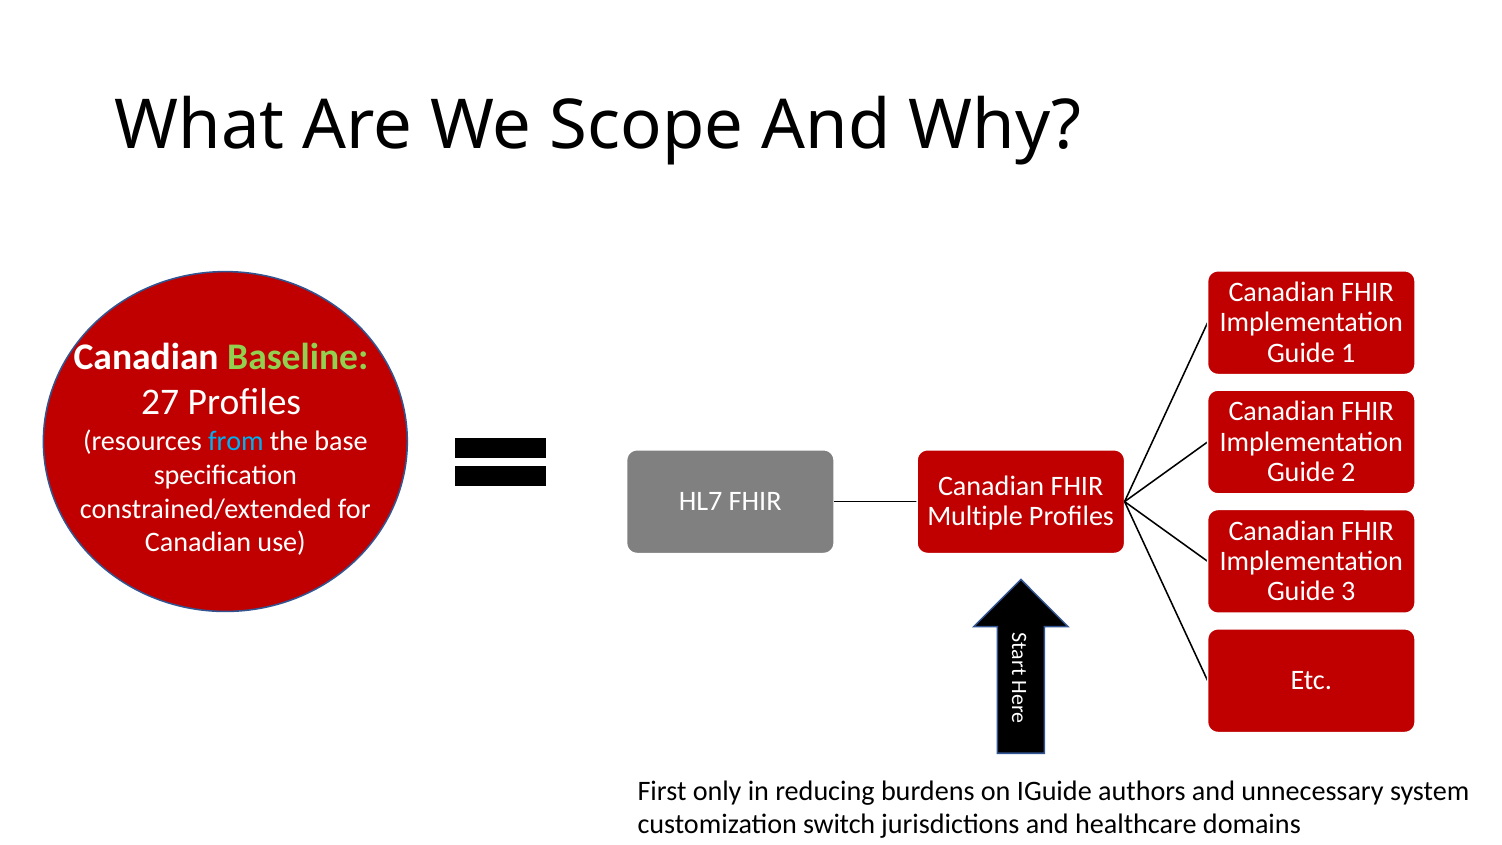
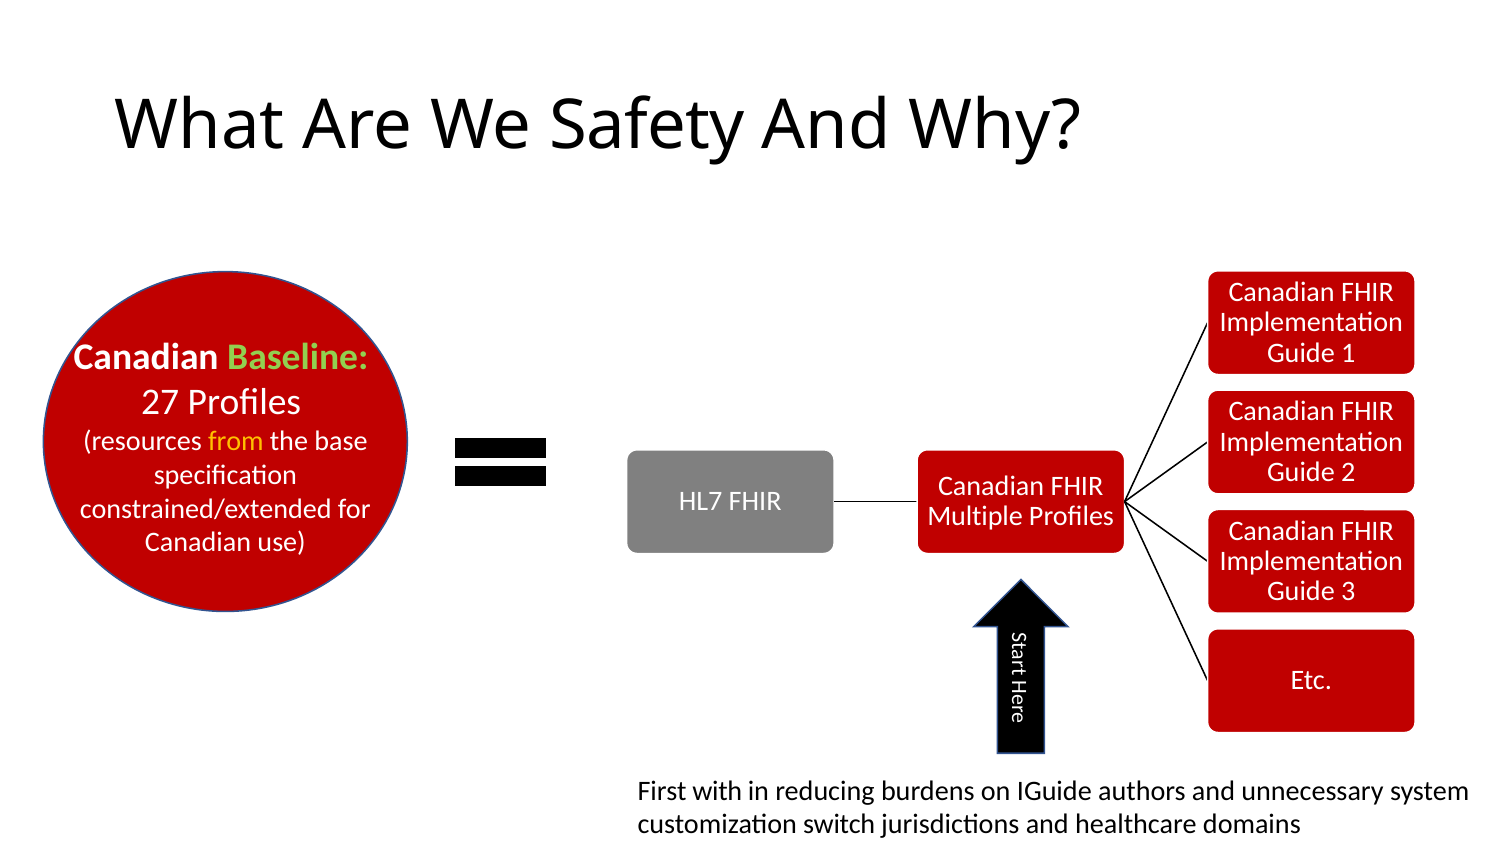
Scope: Scope -> Safety
from colour: light blue -> yellow
only: only -> with
